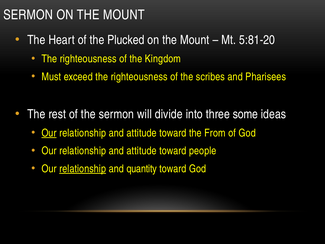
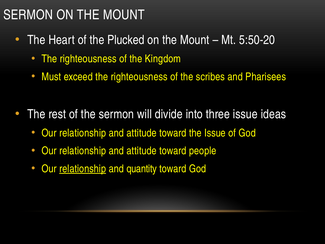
5:81-20: 5:81-20 -> 5:50-20
three some: some -> issue
Our at (49, 133) underline: present -> none
the From: From -> Issue
